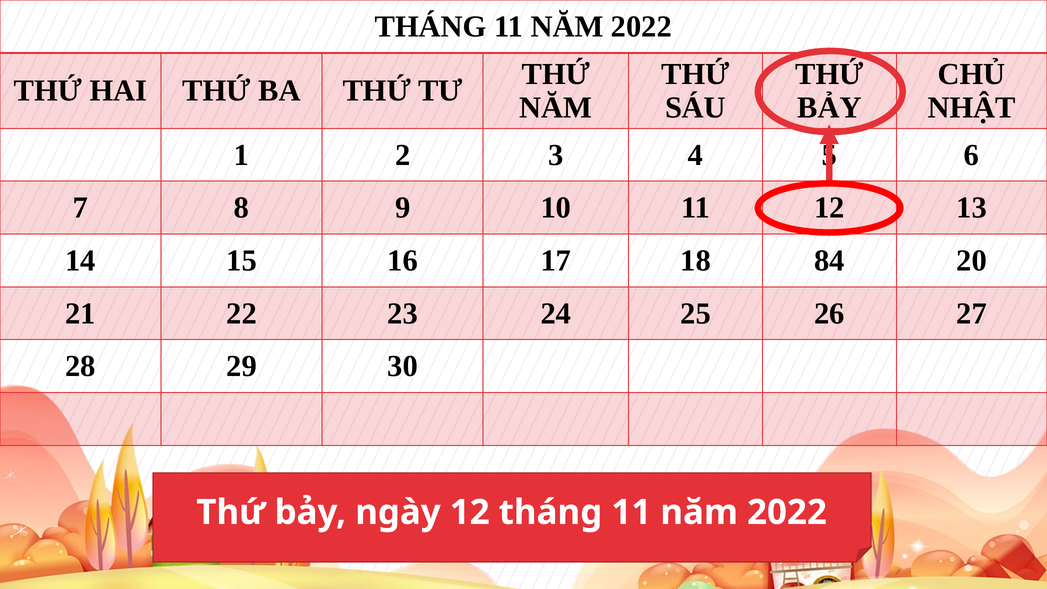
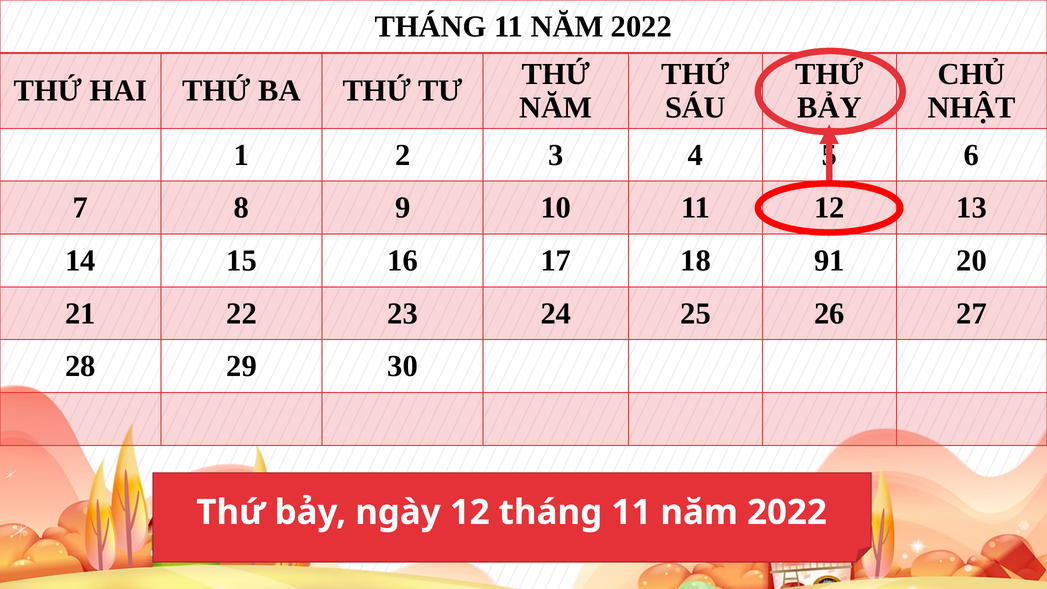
84: 84 -> 91
